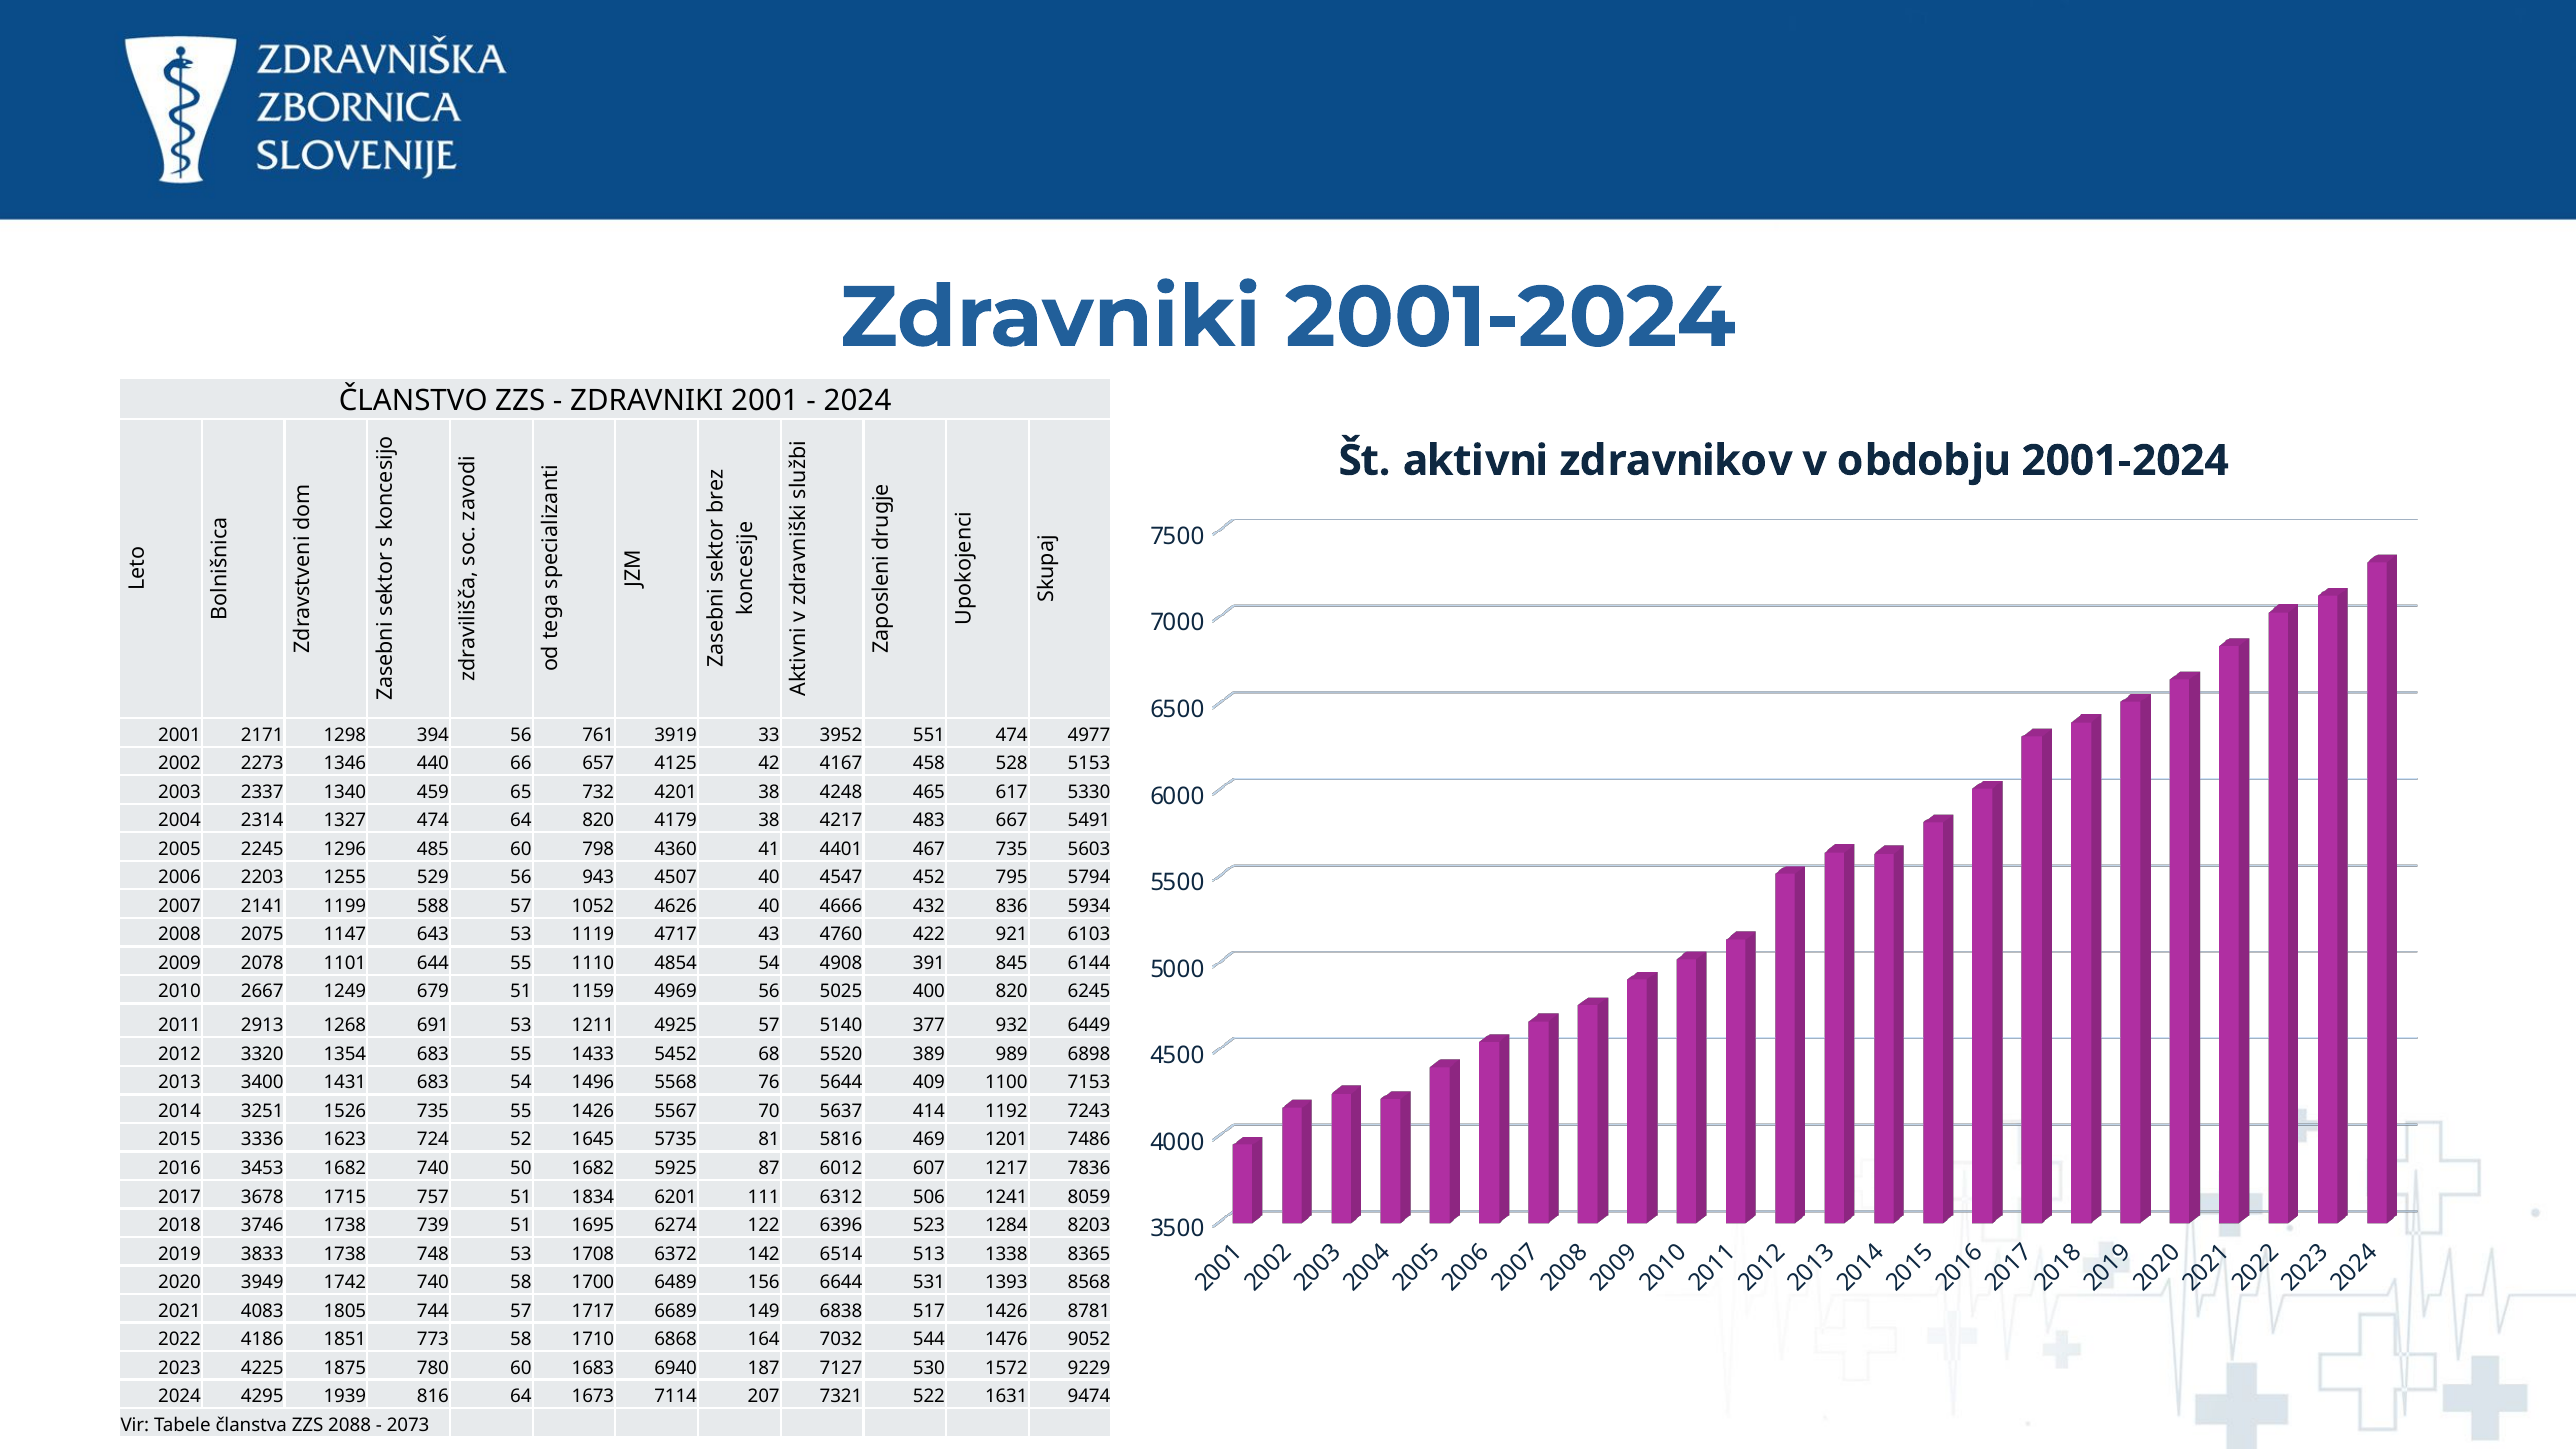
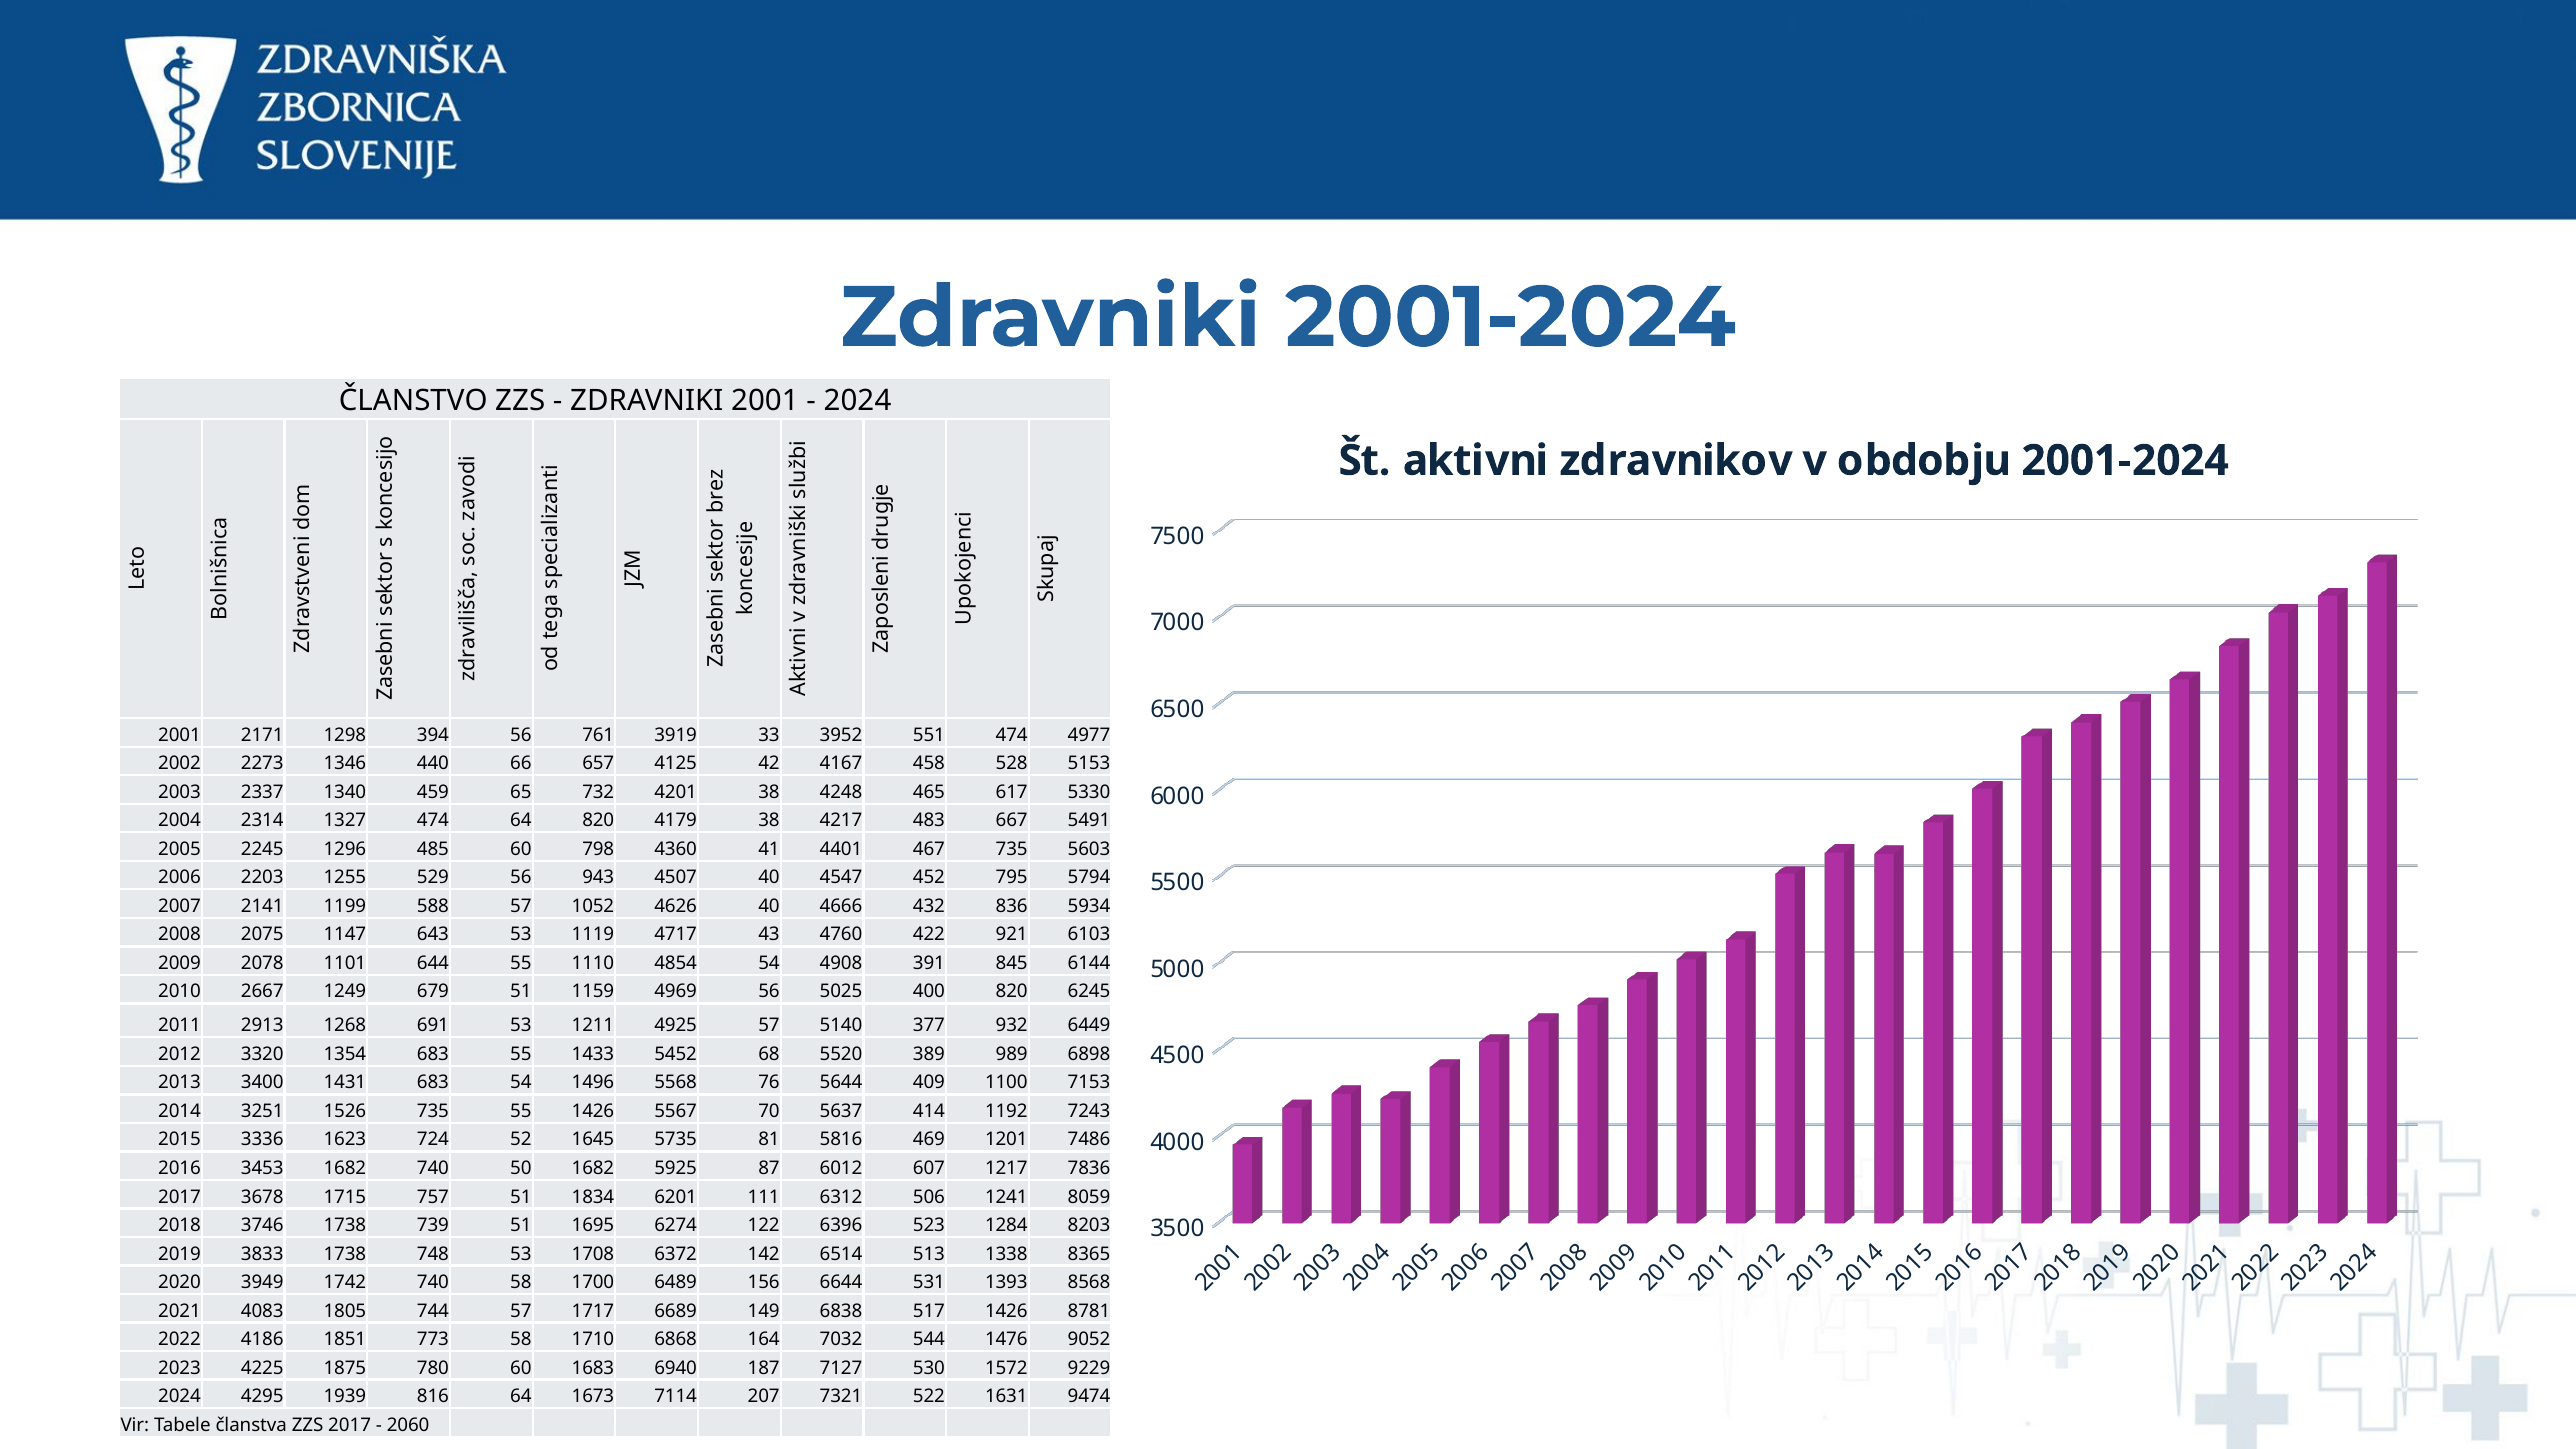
ZZS 2088: 2088 -> 2017
2073: 2073 -> 2060
